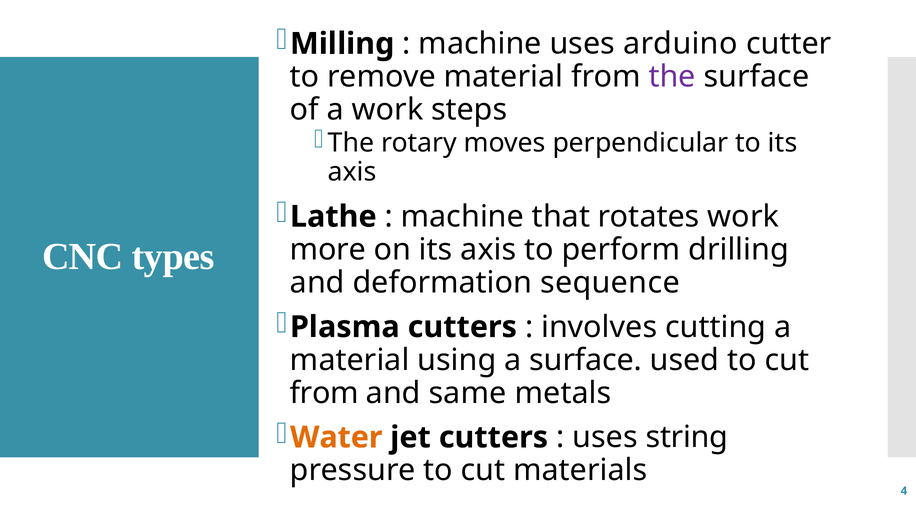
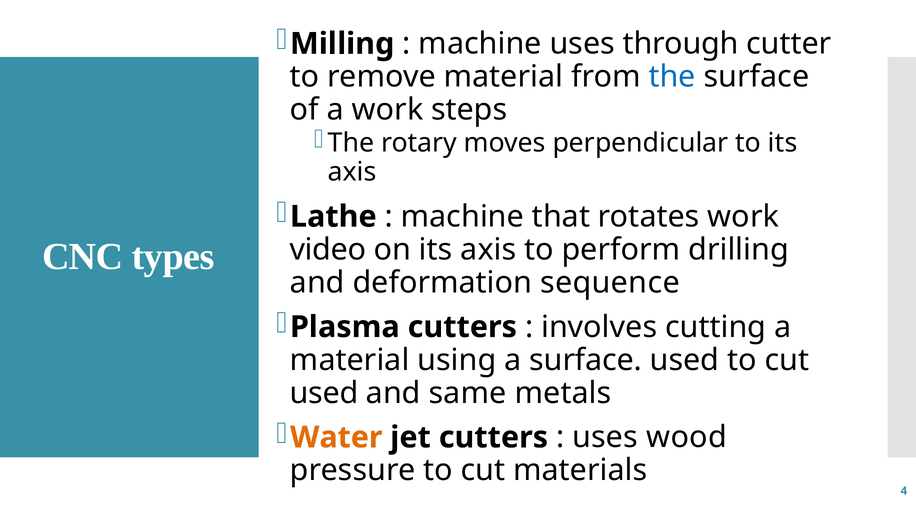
arduino: arduino -> through
the at (672, 77) colour: purple -> blue
more: more -> video
from at (324, 393): from -> used
string: string -> wood
